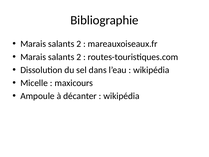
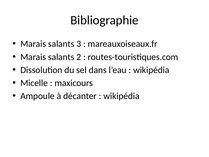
2 at (79, 44): 2 -> 3
